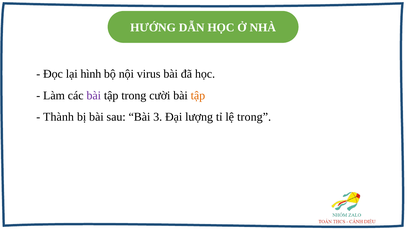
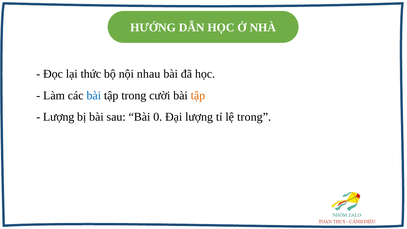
hình: hình -> thức
virus: virus -> nhau
bài at (94, 95) colour: purple -> blue
Thành at (59, 117): Thành -> Lượng
3: 3 -> 0
